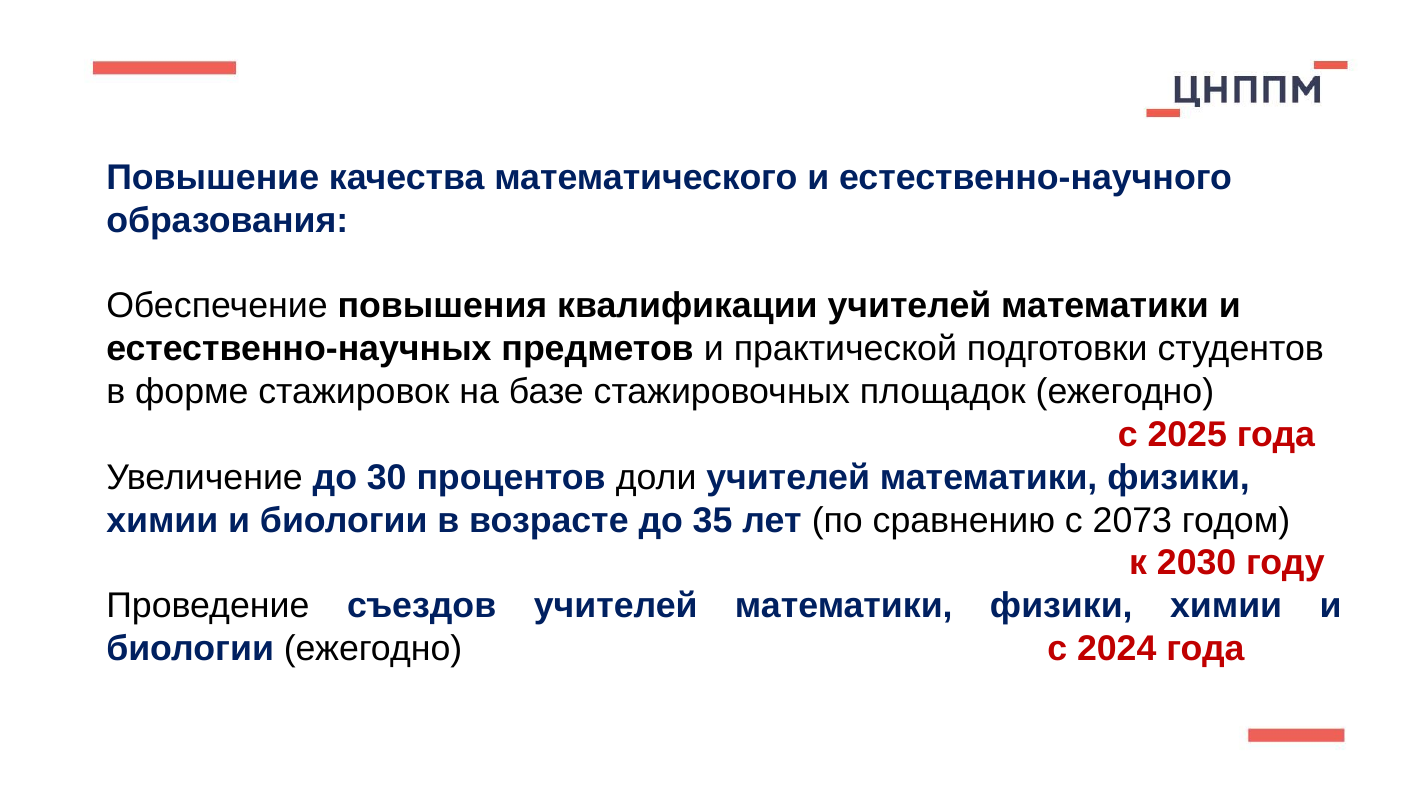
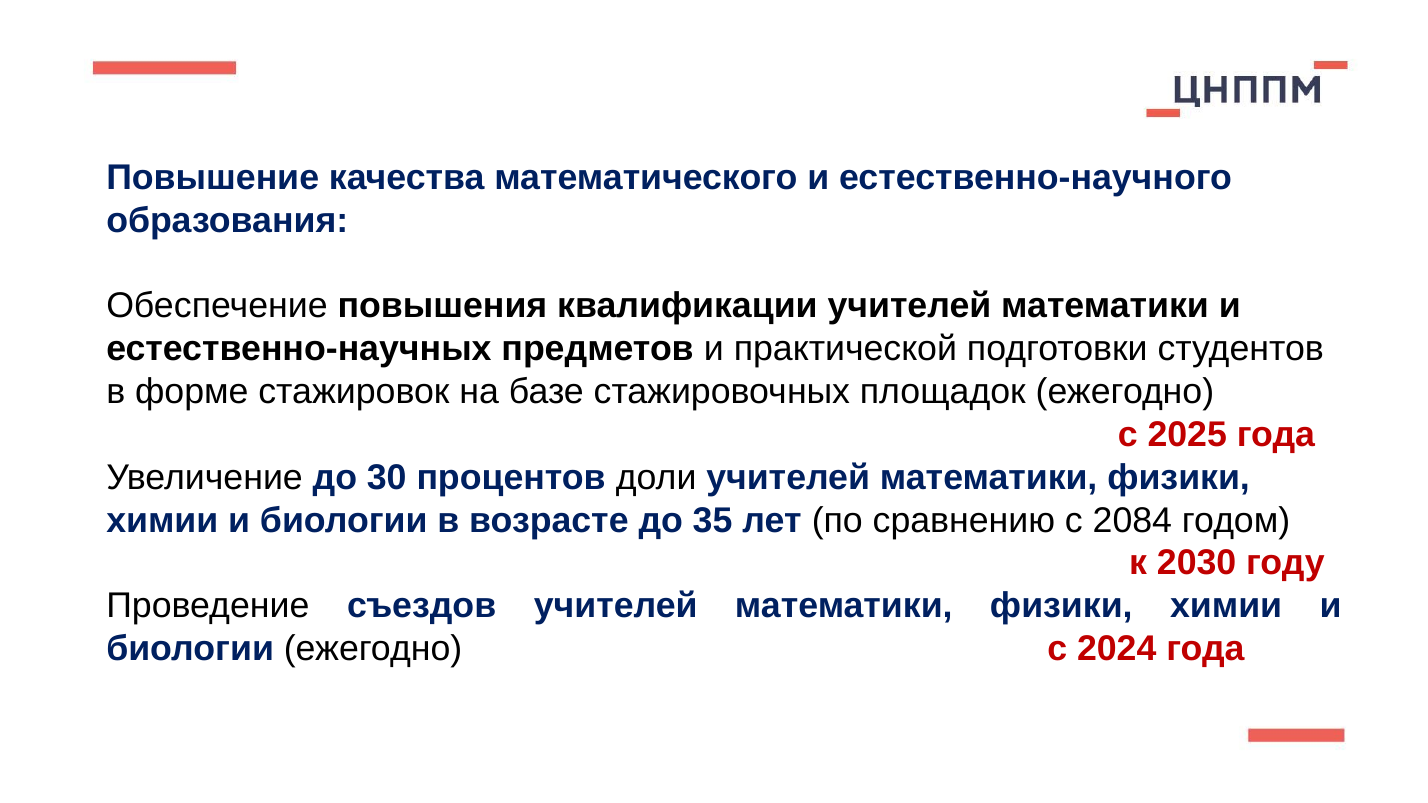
2073: 2073 -> 2084
